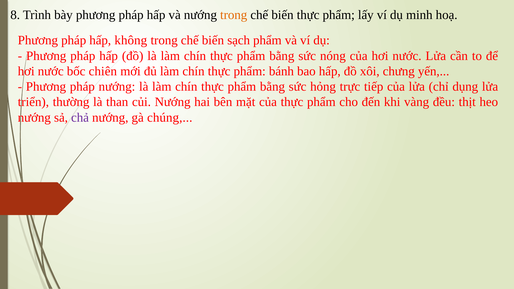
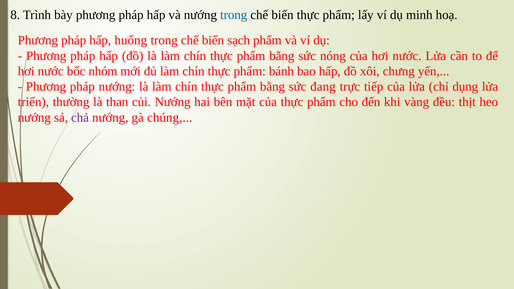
trong at (234, 15) colour: orange -> blue
không: không -> huống
chiên: chiên -> nhóm
hỏng: hỏng -> đang
